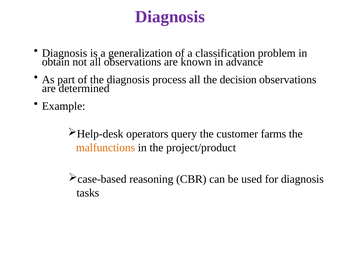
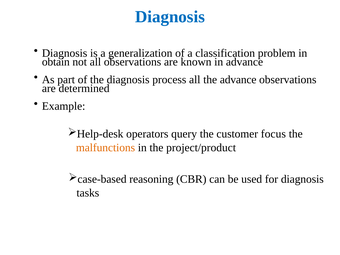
Diagnosis at (170, 17) colour: purple -> blue
the decision: decision -> advance
farms: farms -> focus
